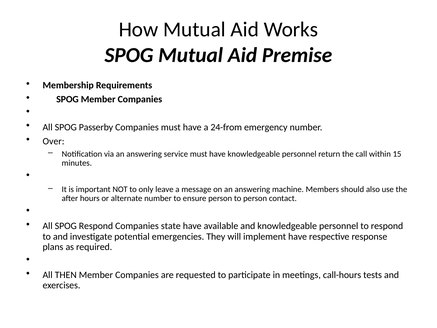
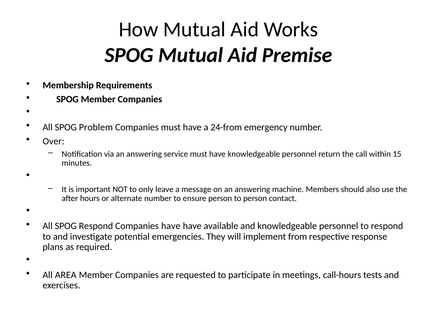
Passerby: Passerby -> Problem
Companies state: state -> have
implement have: have -> from
THEN: THEN -> AREA
